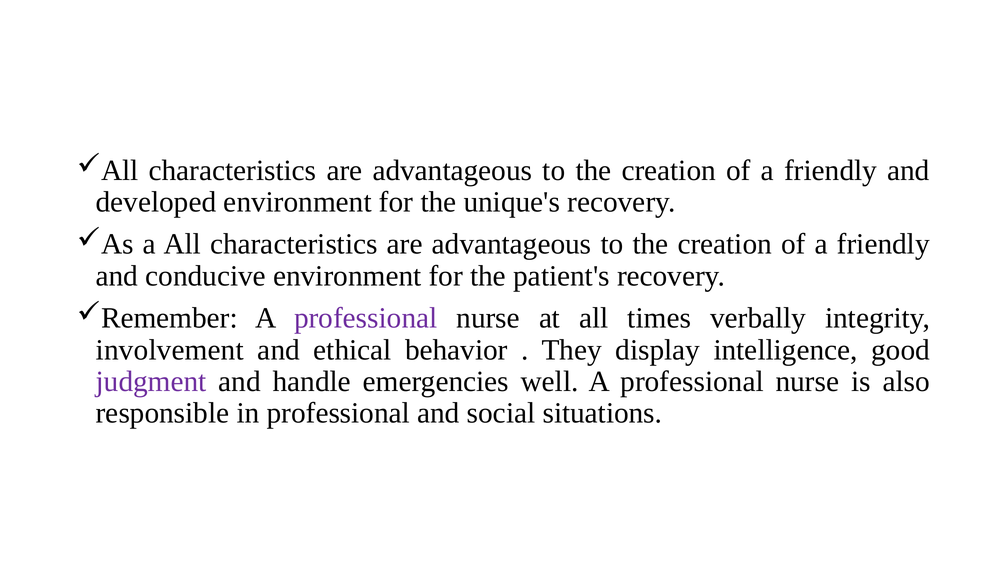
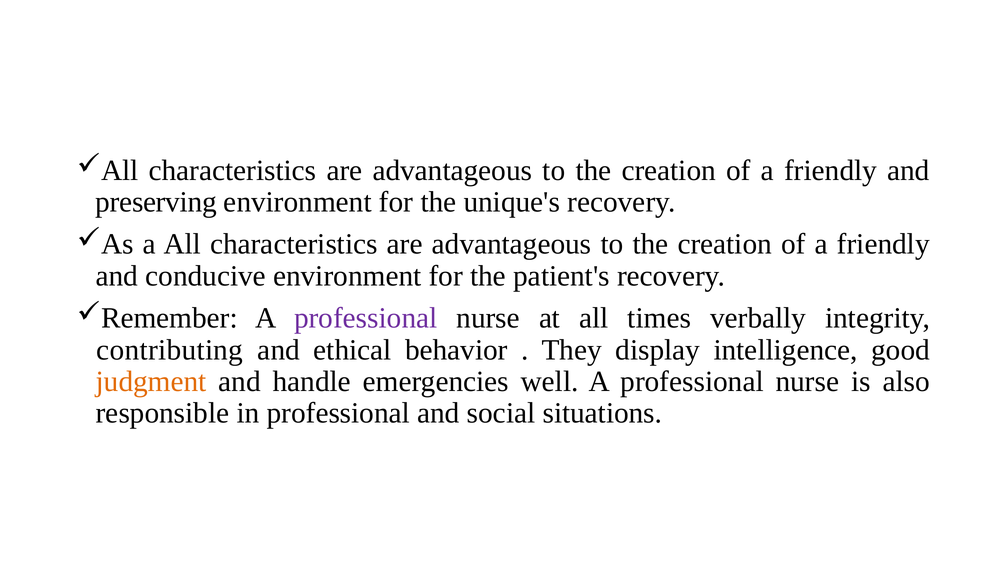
developed: developed -> preserving
involvement: involvement -> contributing
judgment colour: purple -> orange
